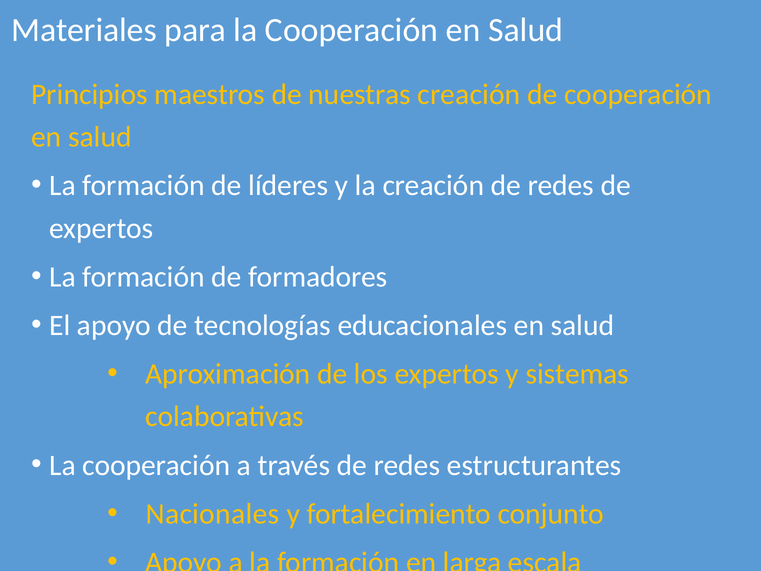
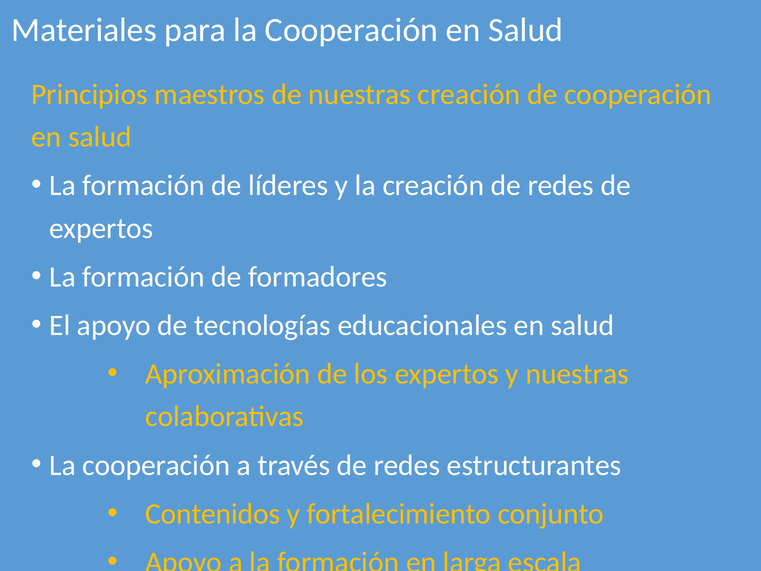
y sistemas: sistemas -> nuestras
Nacionales: Nacionales -> Contenidos
